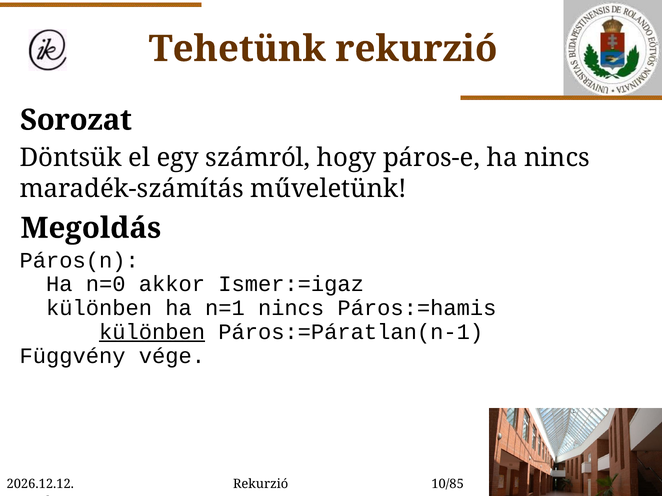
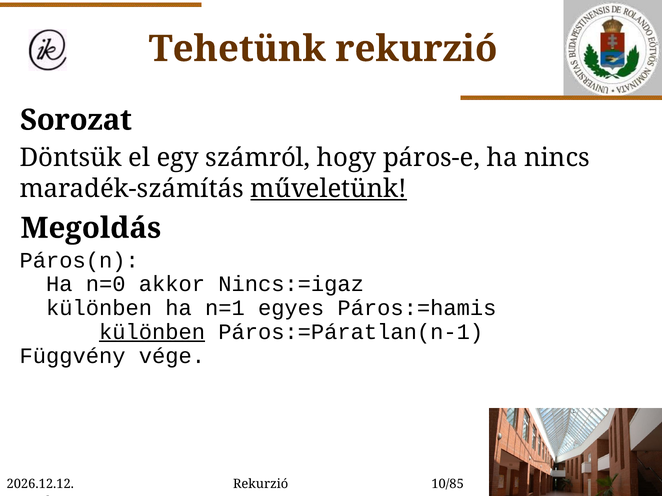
műveletünk underline: none -> present
Ismer:=igaz: Ismer:=igaz -> Nincs:=igaz
n=1 nincs: nincs -> egyes
